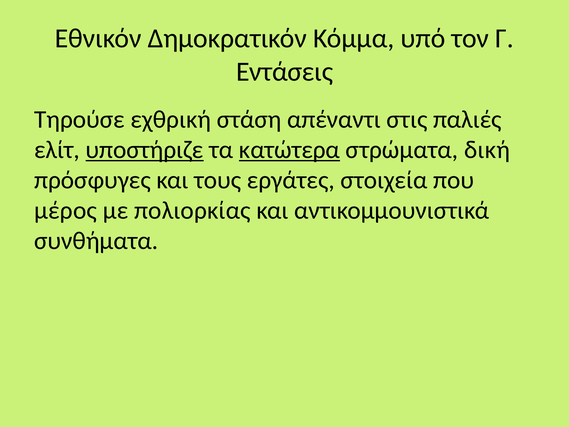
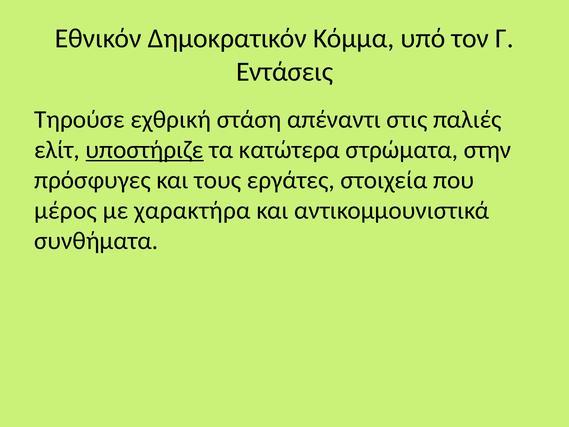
κατώτερα underline: present -> none
δική: δική -> στην
πολιορκίας: πολιορκίας -> χαρακτήρα
